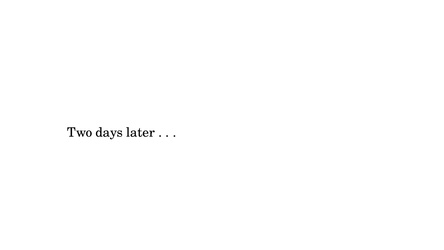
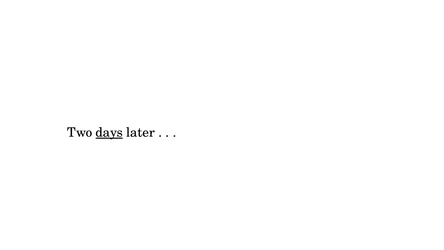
days underline: none -> present
